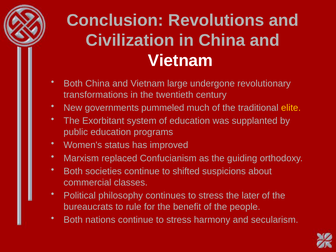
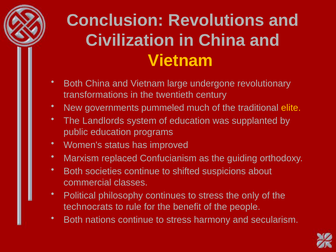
Vietnam at (180, 61) colour: white -> yellow
Exorbitant: Exorbitant -> Landlords
later: later -> only
bureaucrats: bureaucrats -> technocrats
